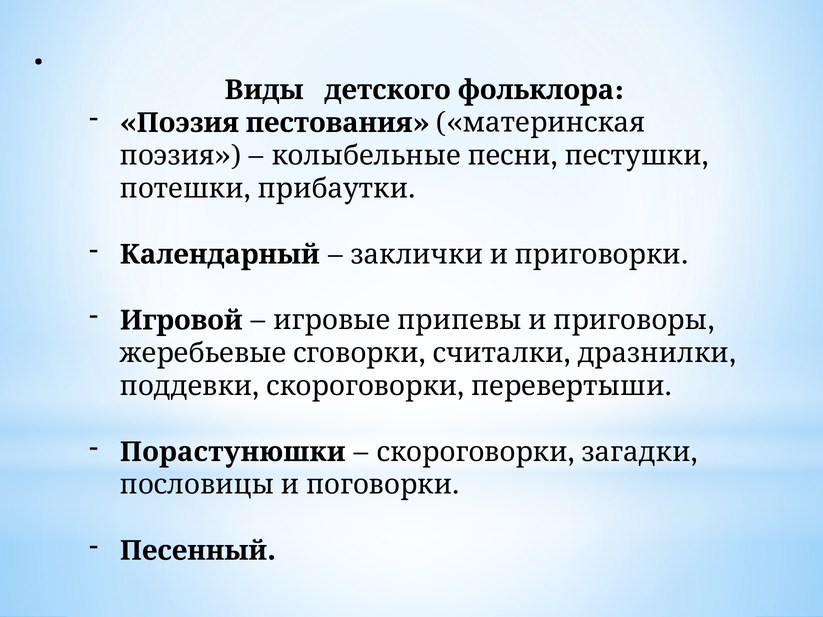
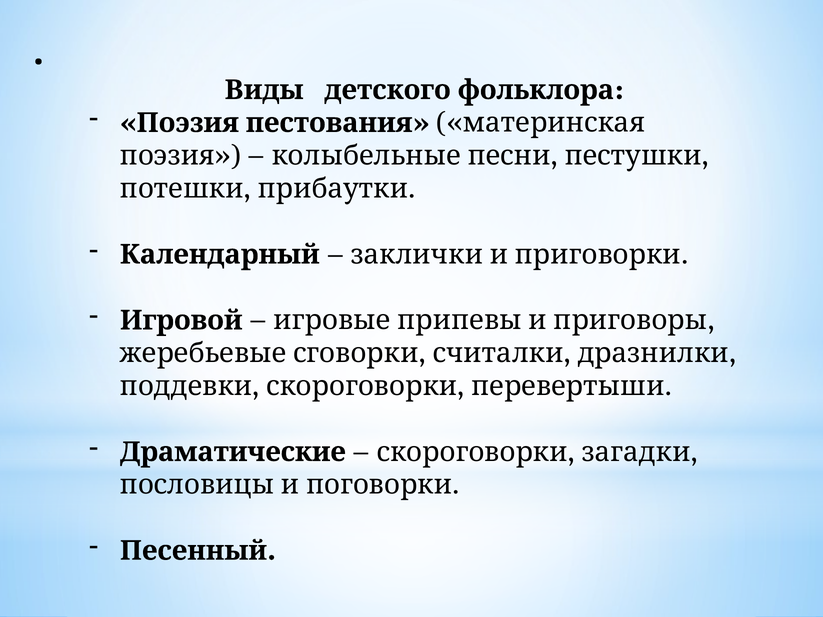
Порастунюшки: Порастунюшки -> Драматические
